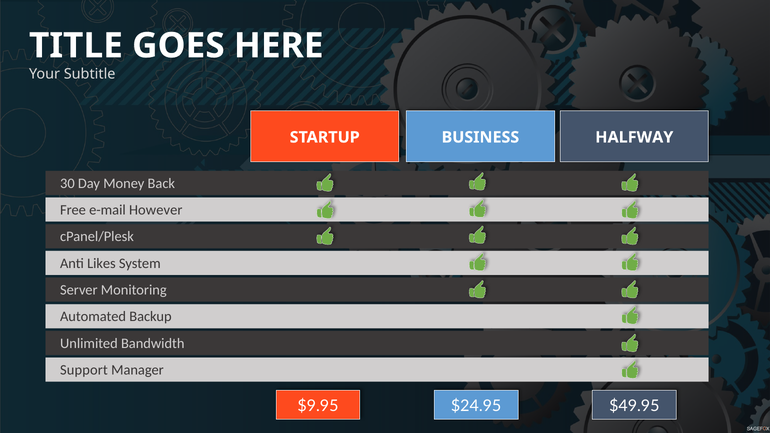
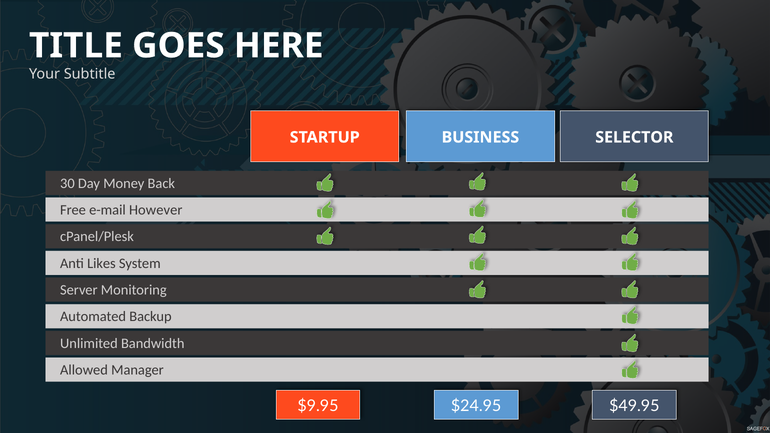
HALFWAY: HALFWAY -> SELECTOR
Support: Support -> Allowed
